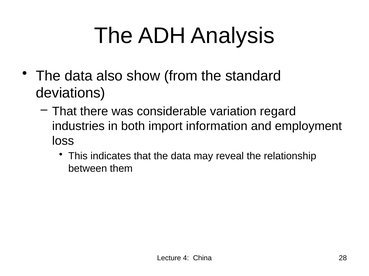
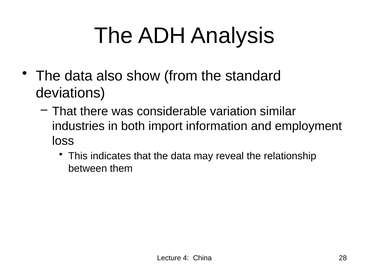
regard: regard -> similar
